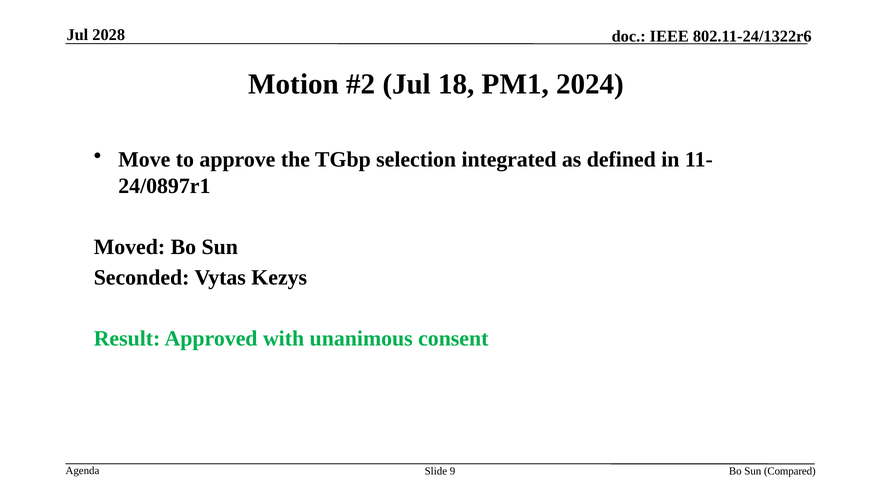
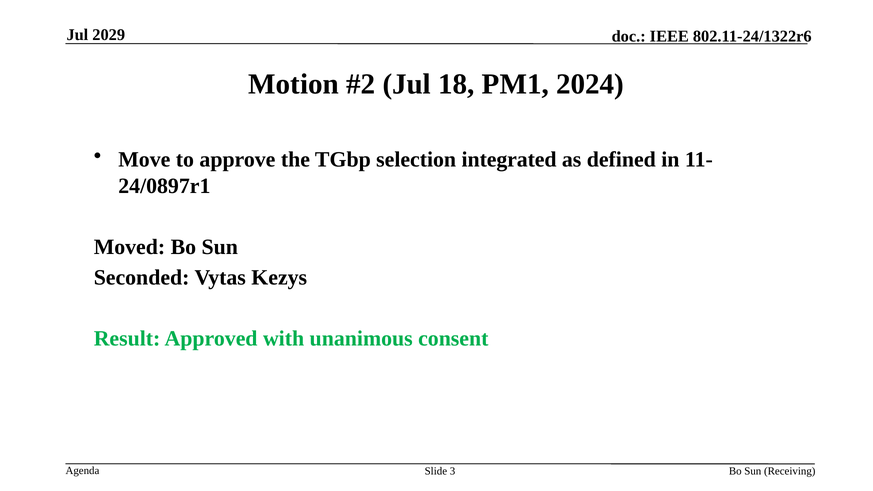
2028: 2028 -> 2029
9: 9 -> 3
Compared: Compared -> Receiving
